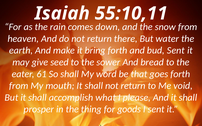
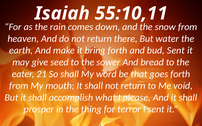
61: 61 -> 21
goods: goods -> terror
